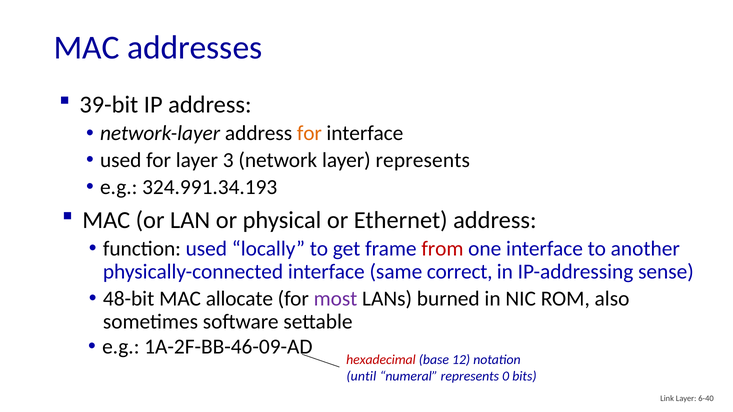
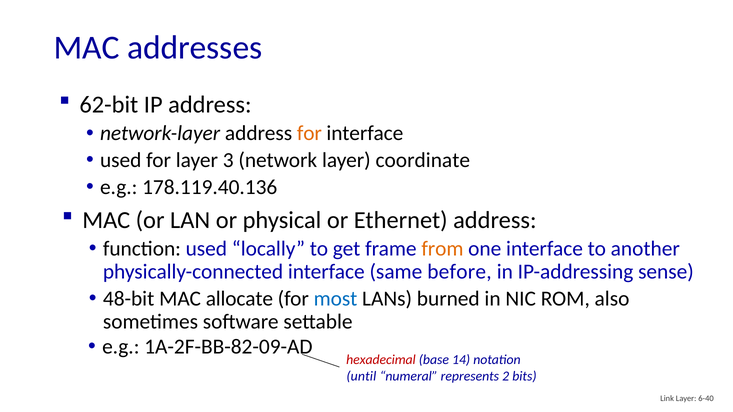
39-bit: 39-bit -> 62-bit
layer represents: represents -> coordinate
324.991.34.193: 324.991.34.193 -> 178.119.40.136
from colour: red -> orange
correct: correct -> before
most colour: purple -> blue
1A-2F-BB-46-09-AD: 1A-2F-BB-46-09-AD -> 1A-2F-BB-82-09-AD
12: 12 -> 14
0: 0 -> 2
